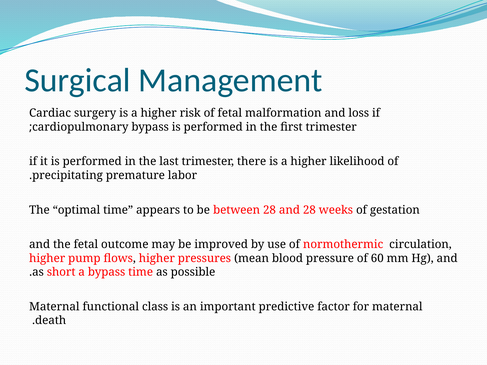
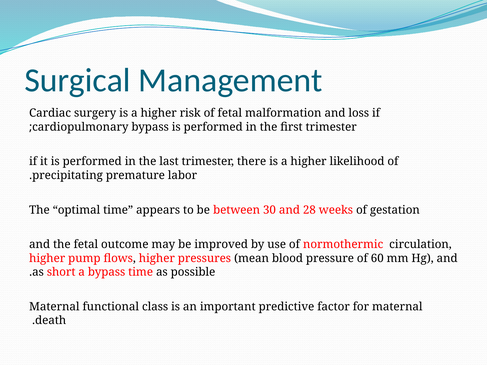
between 28: 28 -> 30
